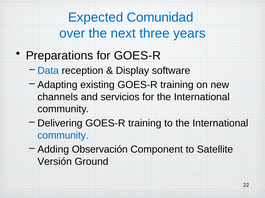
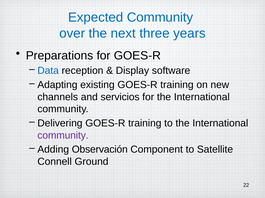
Expected Comunidad: Comunidad -> Community
community at (63, 136) colour: blue -> purple
Versión: Versión -> Connell
